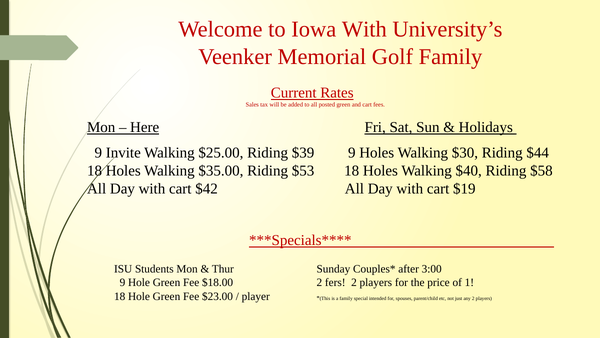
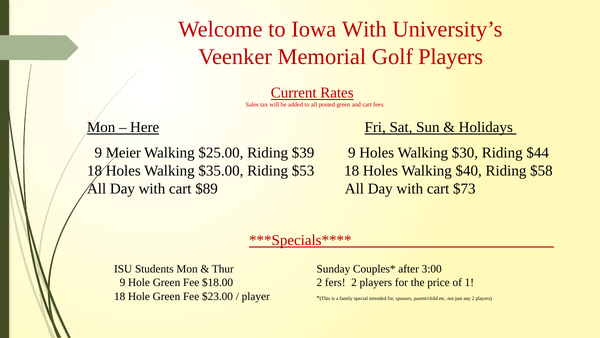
Golf Family: Family -> Players
Invite: Invite -> Meier
$42: $42 -> $89
$19: $19 -> $73
